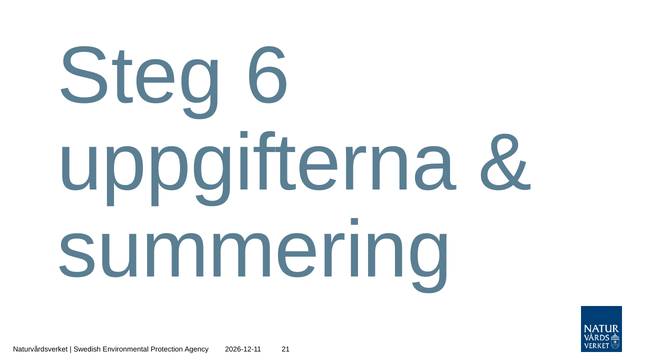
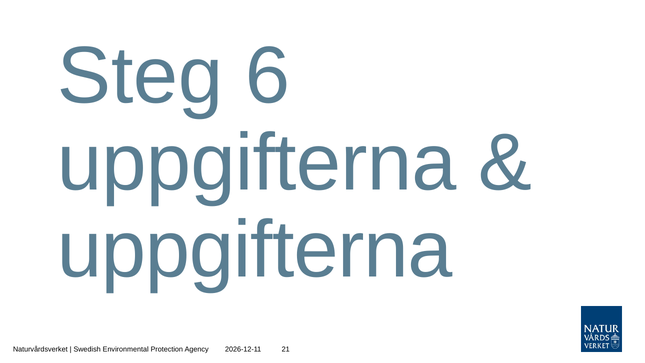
summering at (255, 250): summering -> uppgifterna
